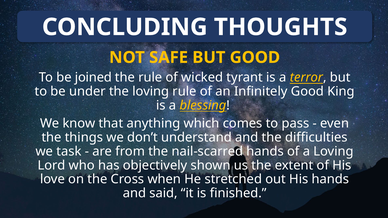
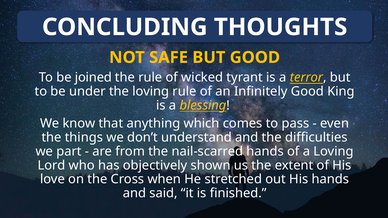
task: task -> part
